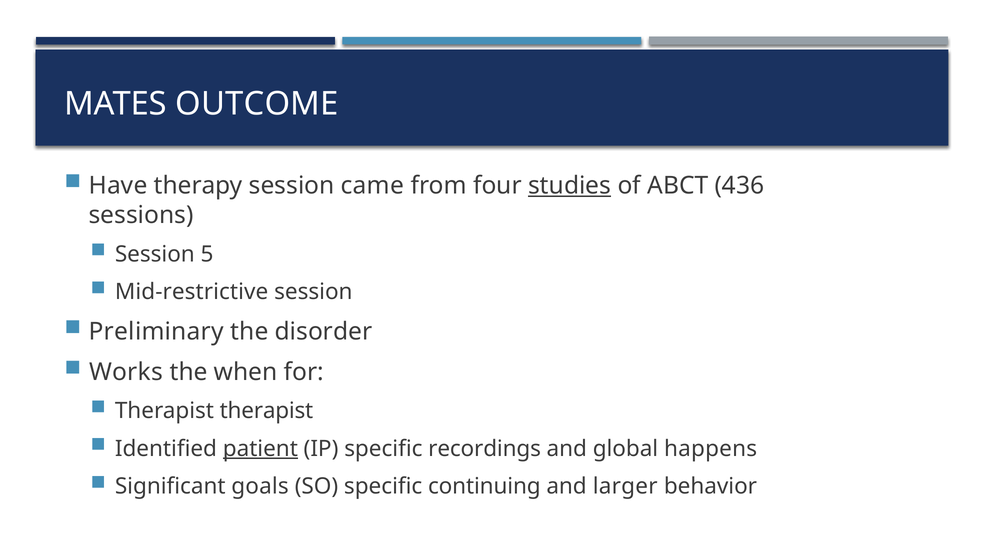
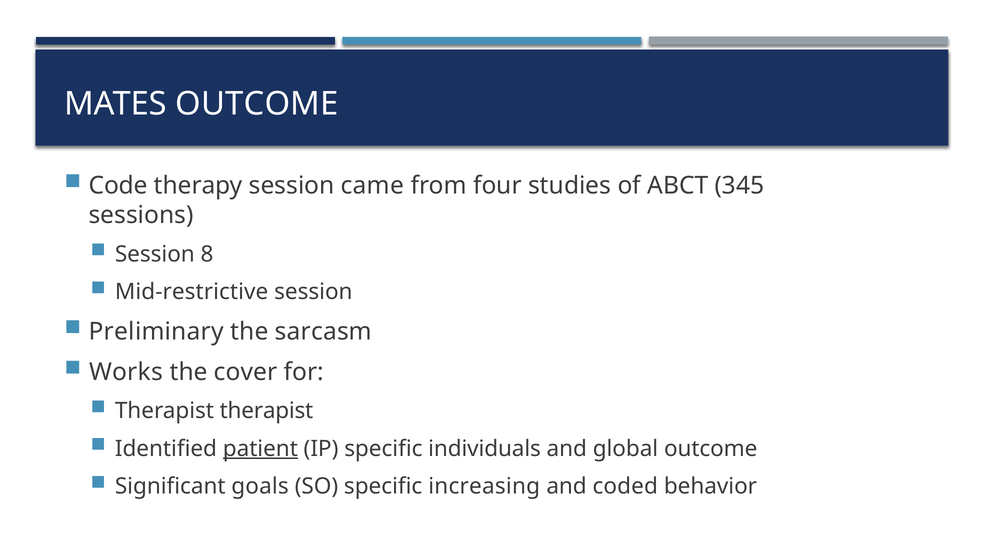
Have: Have -> Code
studies underline: present -> none
436: 436 -> 345
5: 5 -> 8
disorder: disorder -> sarcasm
when: when -> cover
recordings: recordings -> individuals
global happens: happens -> outcome
continuing: continuing -> increasing
larger: larger -> coded
